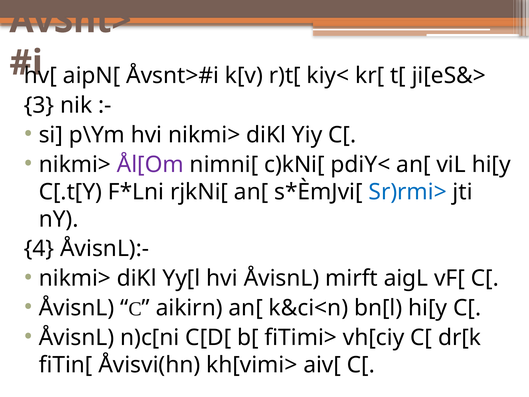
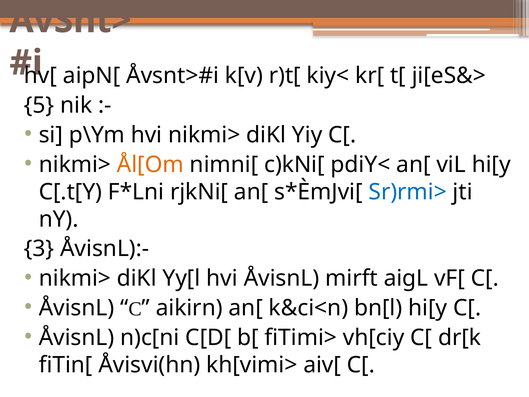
3: 3 -> 5
Ål[Om colour: purple -> orange
4: 4 -> 3
